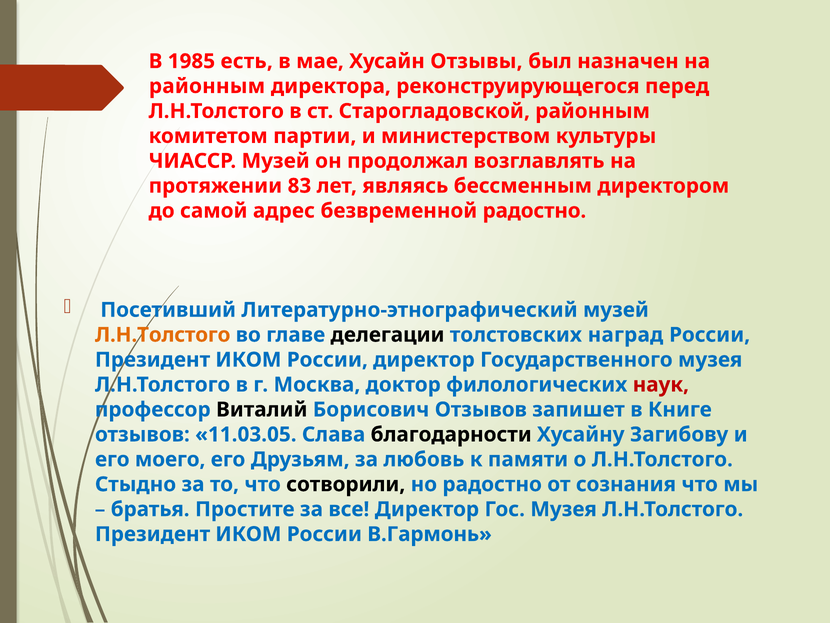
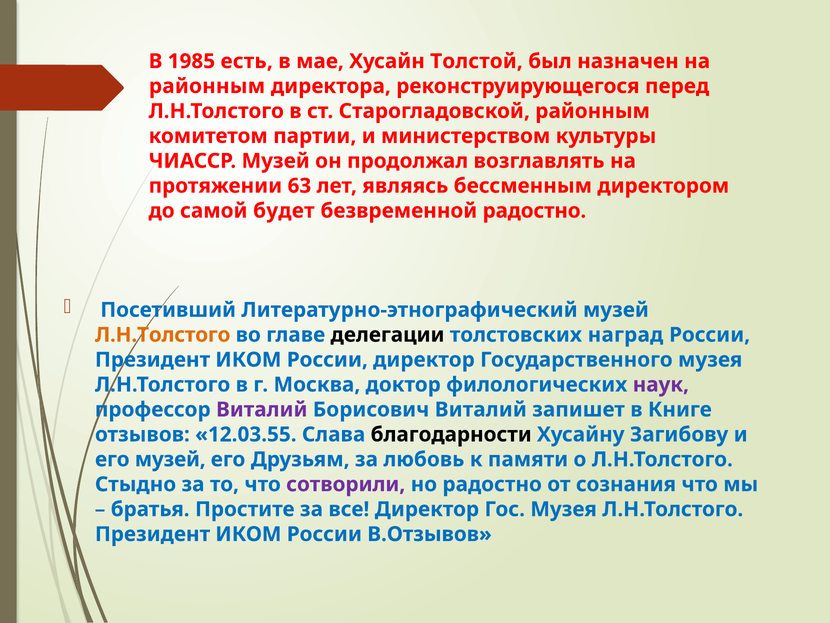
Отзывы: Отзывы -> Толстой
83: 83 -> 63
адрес: адрес -> будет
наук colour: red -> purple
Виталий at (262, 409) colour: black -> purple
Борисович Отзывов: Отзывов -> Виталий
11.03.05: 11.03.05 -> 12.03.55
его моего: моего -> музей
сотворили colour: black -> purple
В.Гармонь: В.Гармонь -> В.Отзывов
